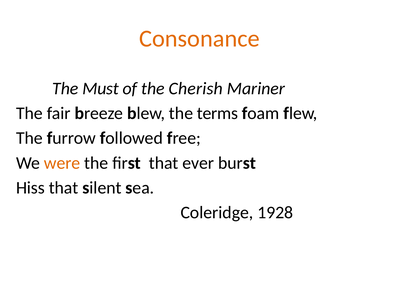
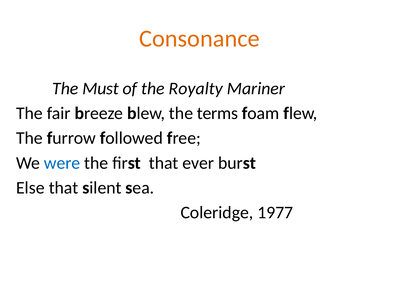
Cherish: Cherish -> Royalty
were colour: orange -> blue
Hiss: Hiss -> Else
1928: 1928 -> 1977
